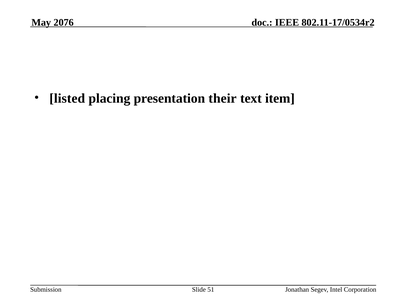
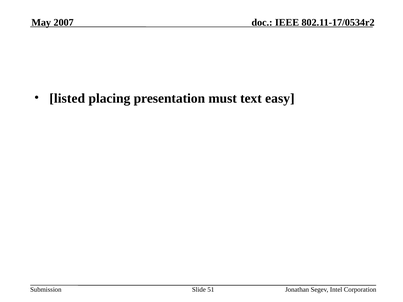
2076: 2076 -> 2007
their: their -> must
item: item -> easy
